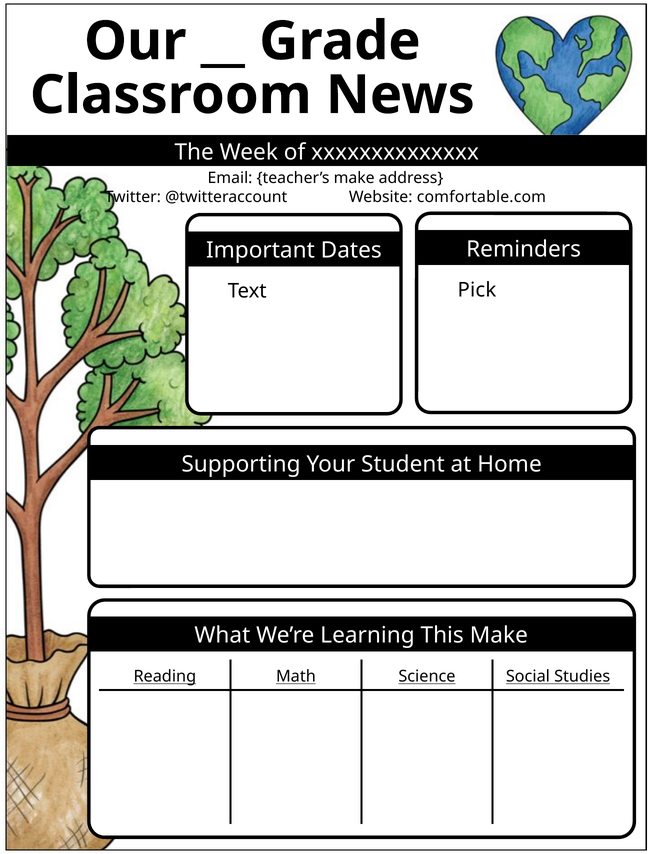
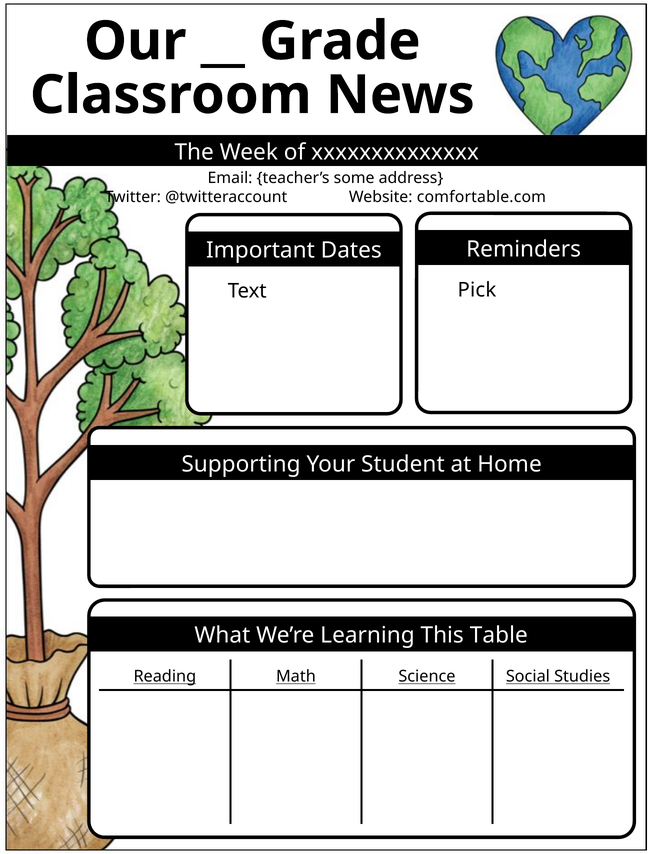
teacher’s make: make -> some
This Make: Make -> Table
